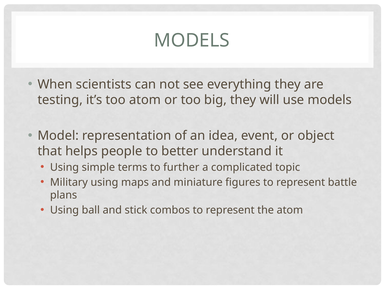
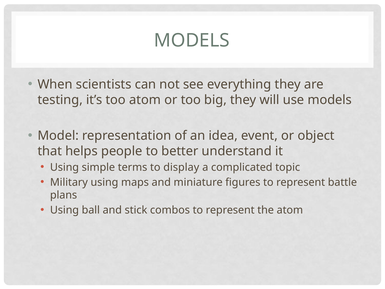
further: further -> display
